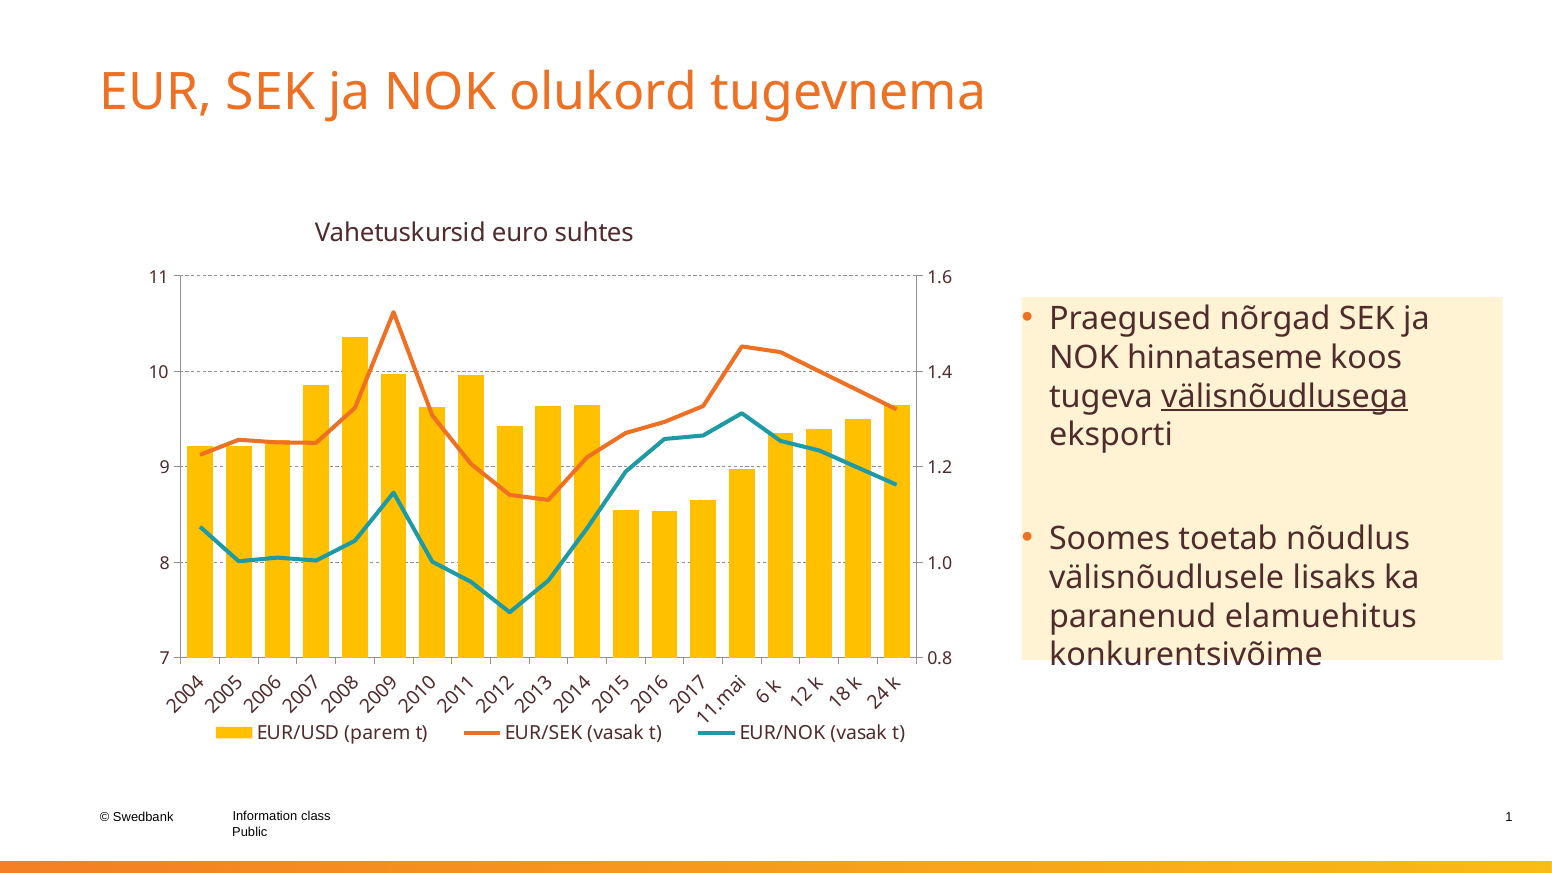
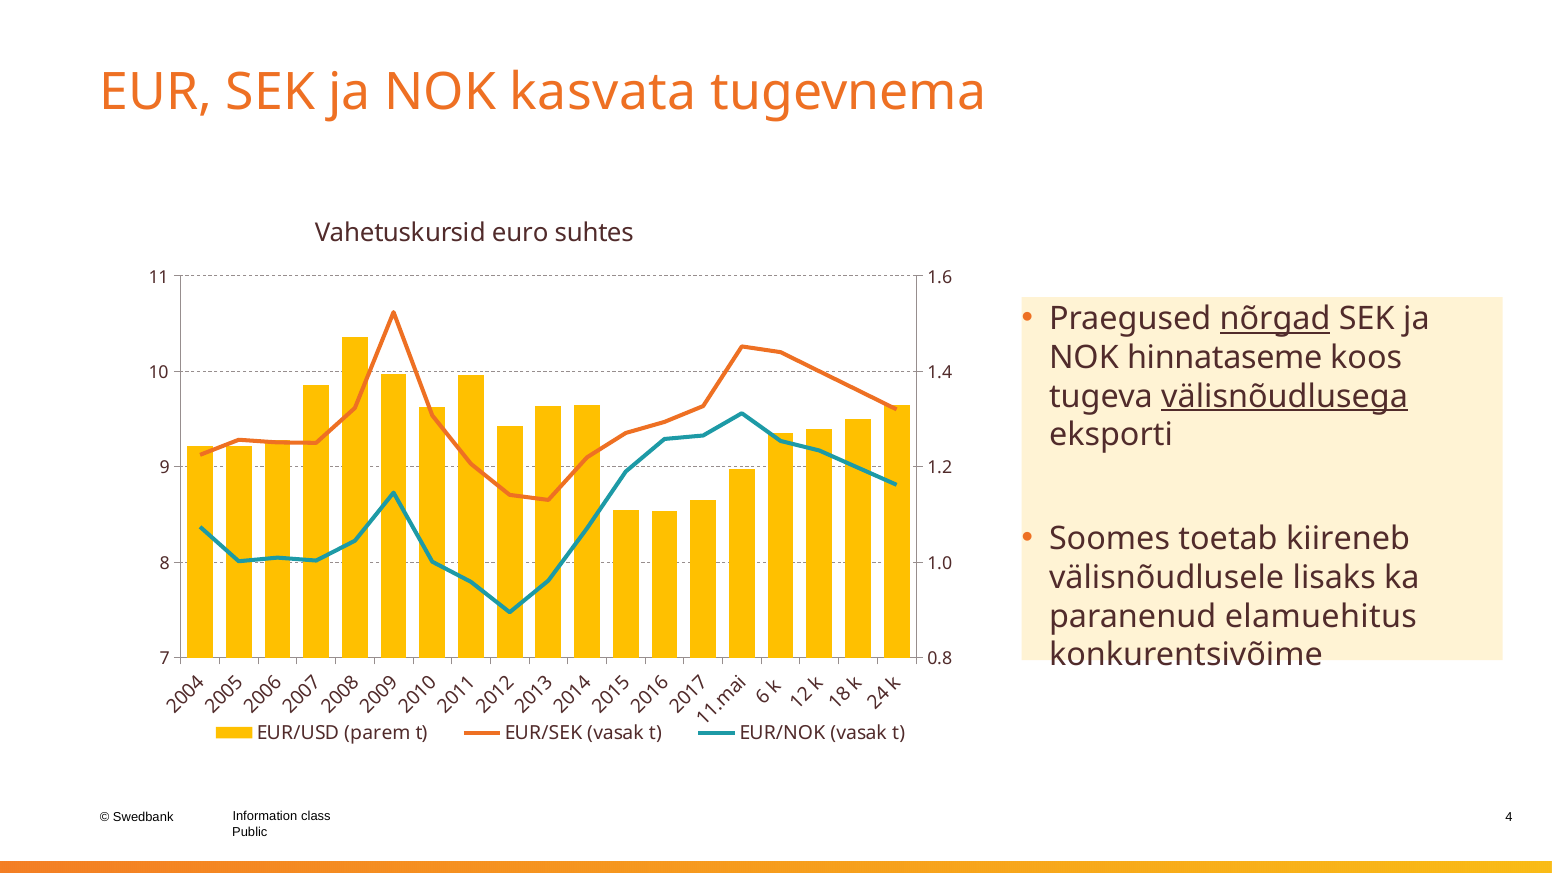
olukord: olukord -> kasvata
nõrgad underline: none -> present
nõudlus: nõudlus -> kiireneb
1 at (1509, 817): 1 -> 4
